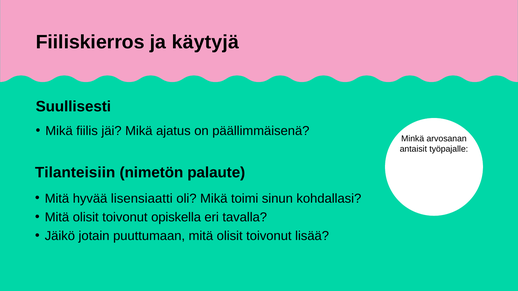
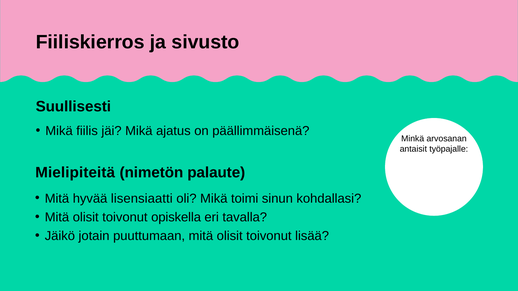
käytyjä: käytyjä -> sivusto
Tilanteisiin: Tilanteisiin -> Mielipiteitä
